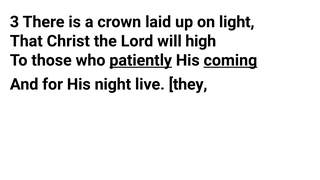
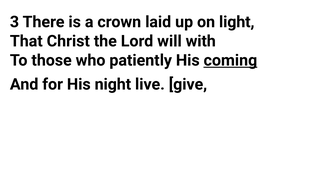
high: high -> with
patiently underline: present -> none
they: they -> give
